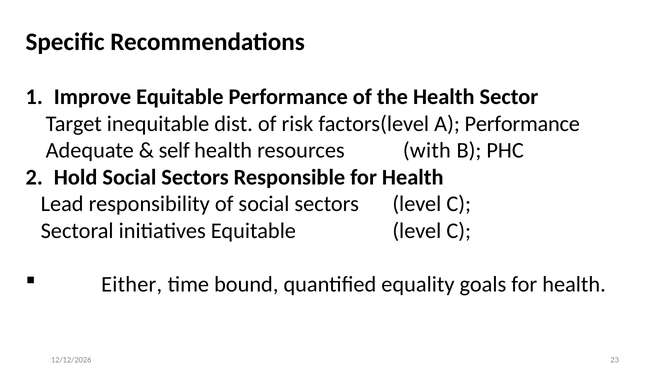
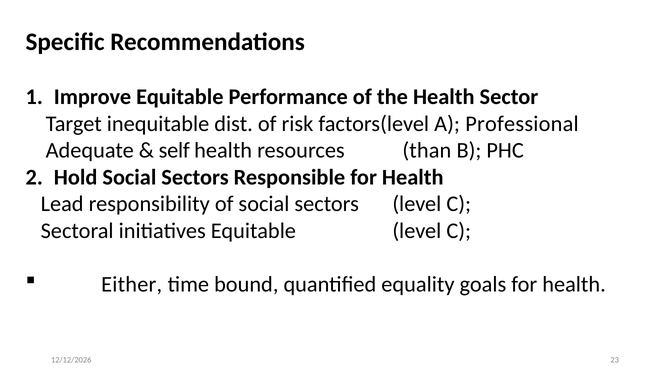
A Performance: Performance -> Professional
with: with -> than
